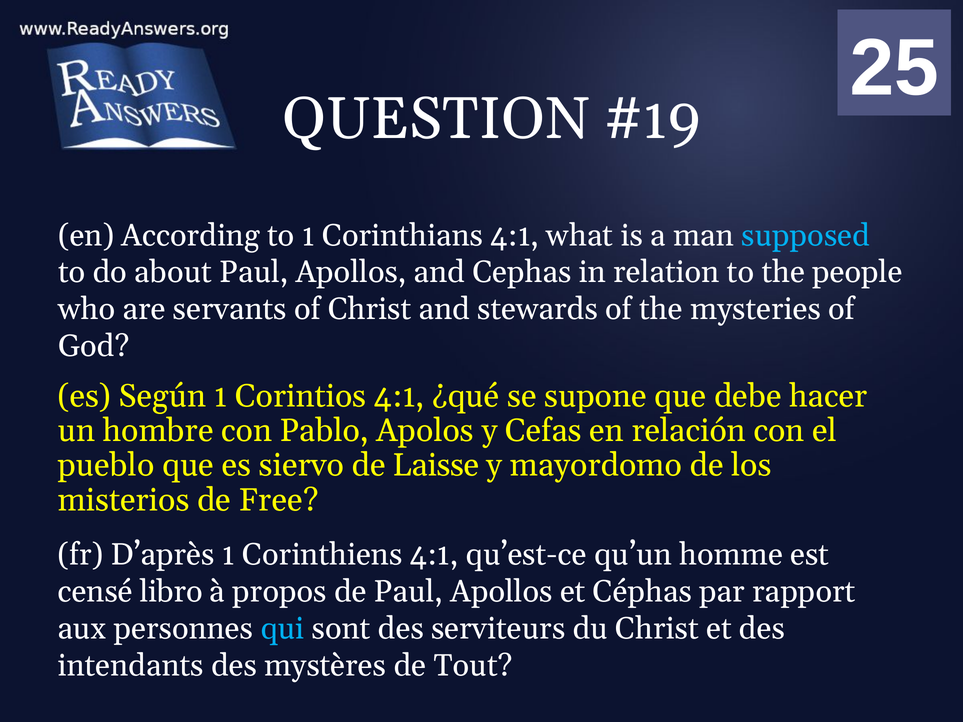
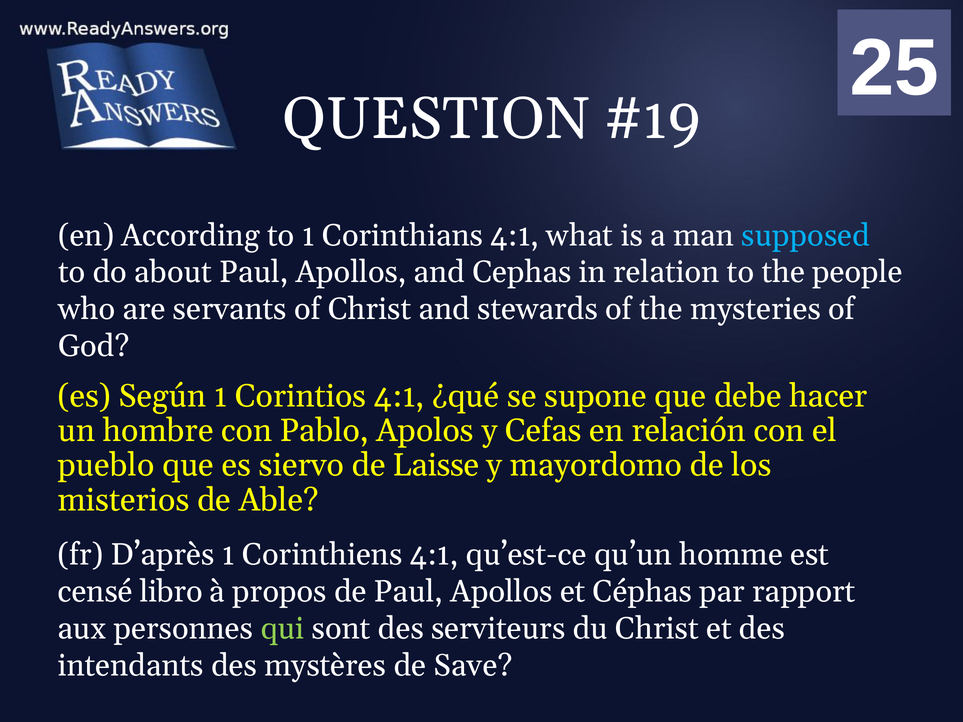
Free: Free -> Able
qui colour: light blue -> light green
Tout: Tout -> Save
